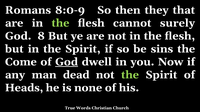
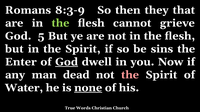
8:0-9: 8:0-9 -> 8:3-9
surely: surely -> grieve
8: 8 -> 5
Come: Come -> Enter
the at (130, 75) colour: light green -> pink
Heads: Heads -> Water
none underline: none -> present
